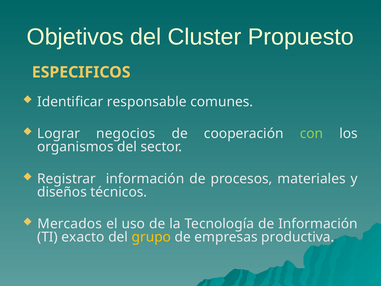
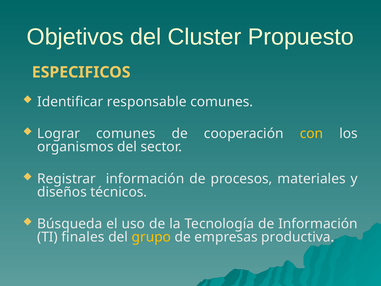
Lograr negocios: negocios -> comunes
con colour: light green -> yellow
Mercados: Mercados -> Búsqueda
exacto: exacto -> finales
